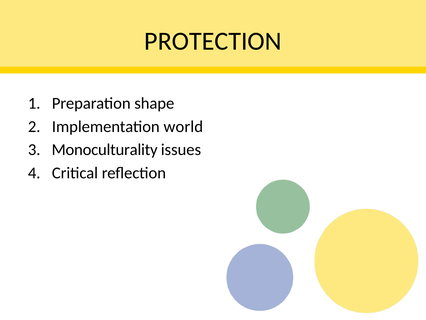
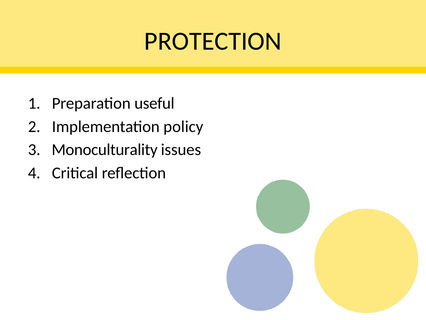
shape: shape -> useful
world: world -> policy
